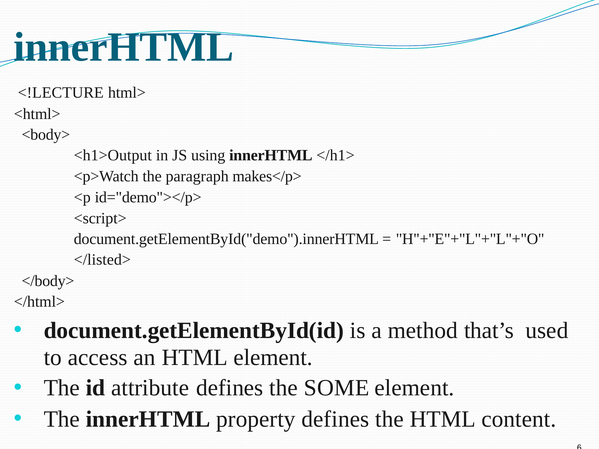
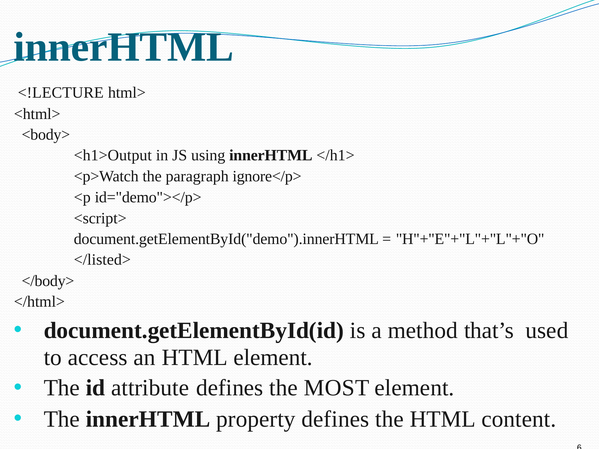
makes</p>: makes</p> -> ignore</p>
SOME: SOME -> MOST
